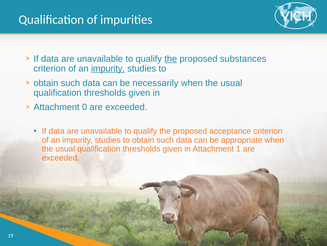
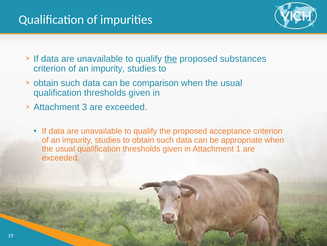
impurity at (108, 68) underline: present -> none
necessarily: necessarily -> comparison
0: 0 -> 3
